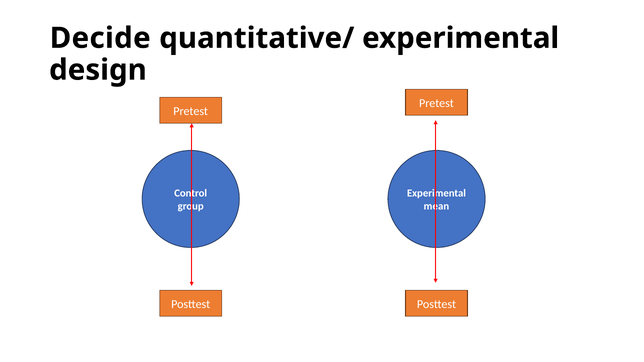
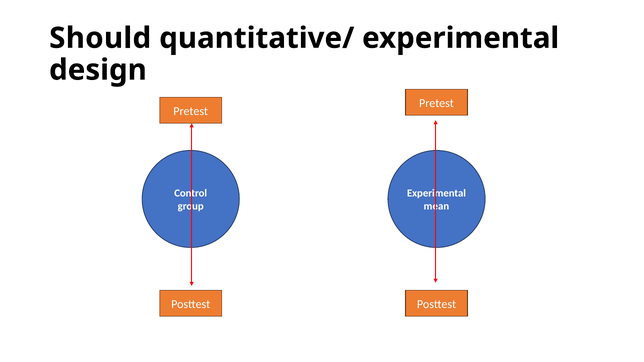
Decide: Decide -> Should
